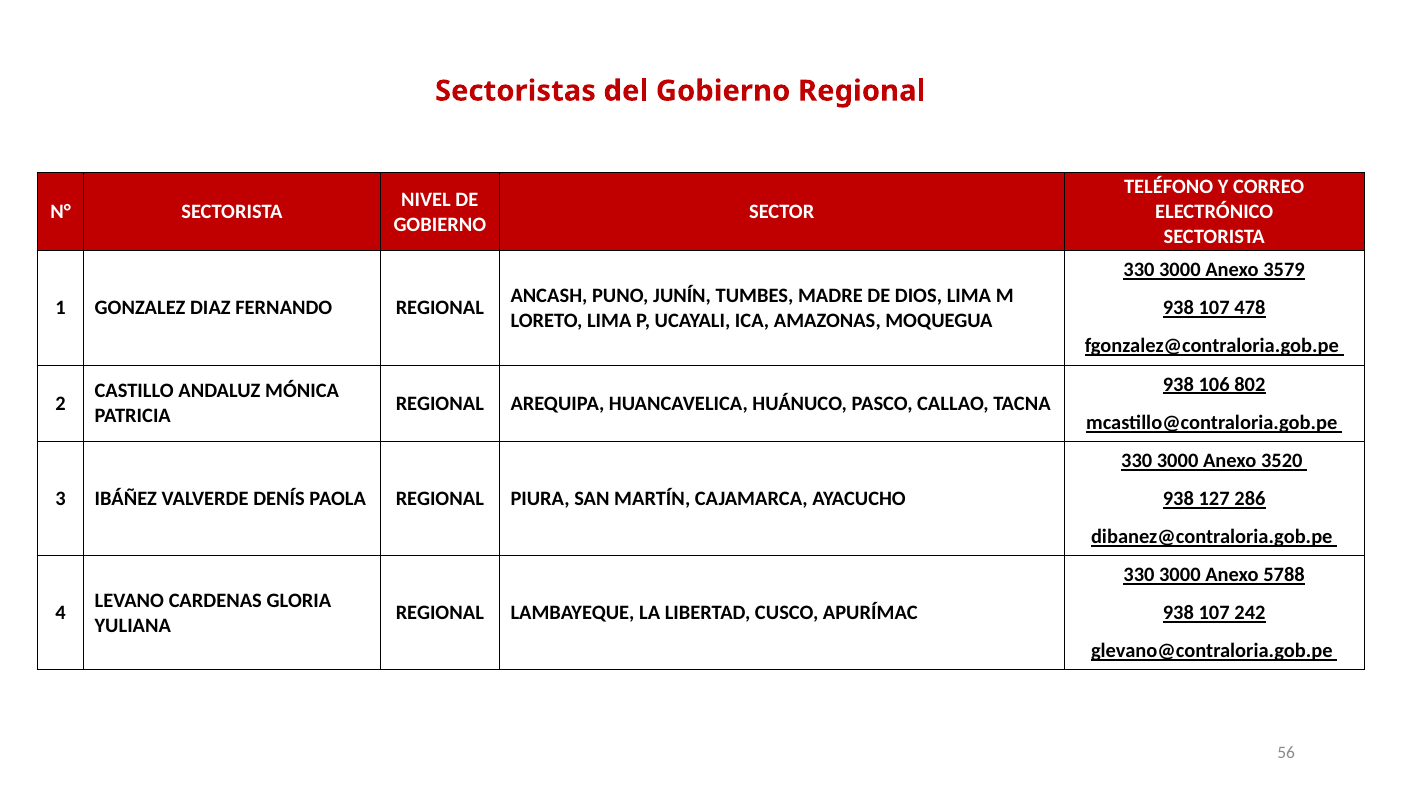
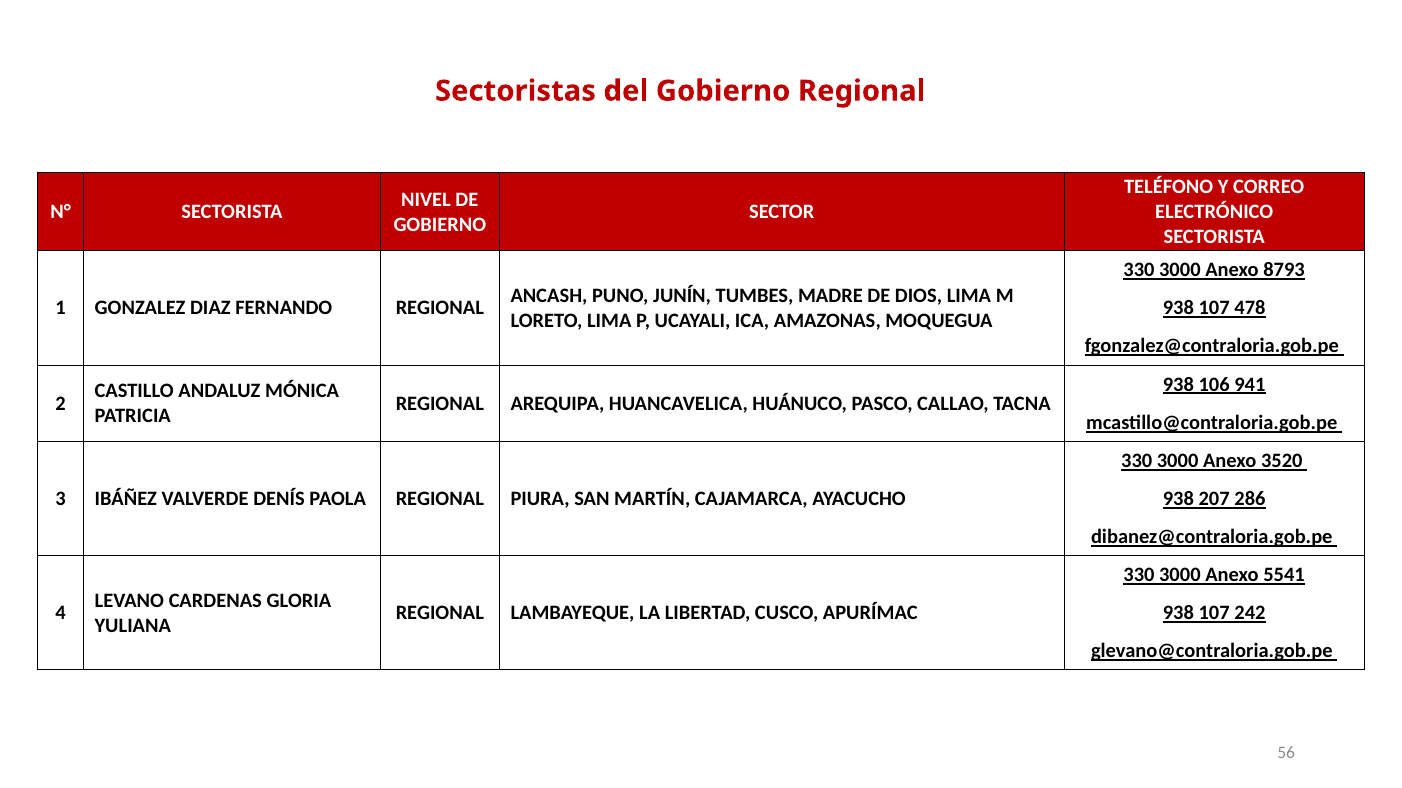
3579: 3579 -> 8793
802: 802 -> 941
127: 127 -> 207
5788: 5788 -> 5541
